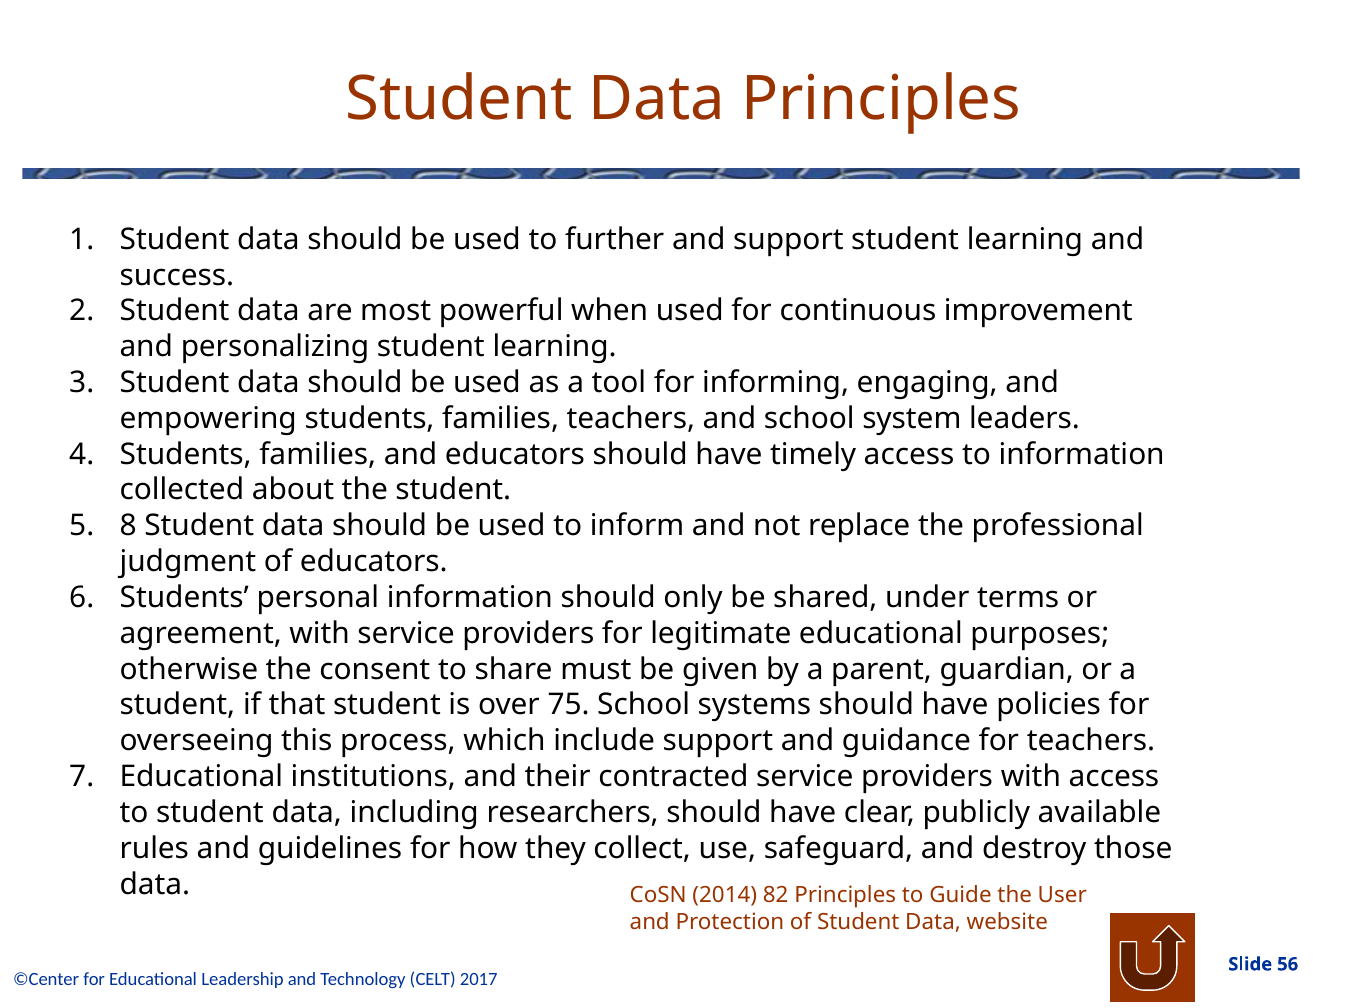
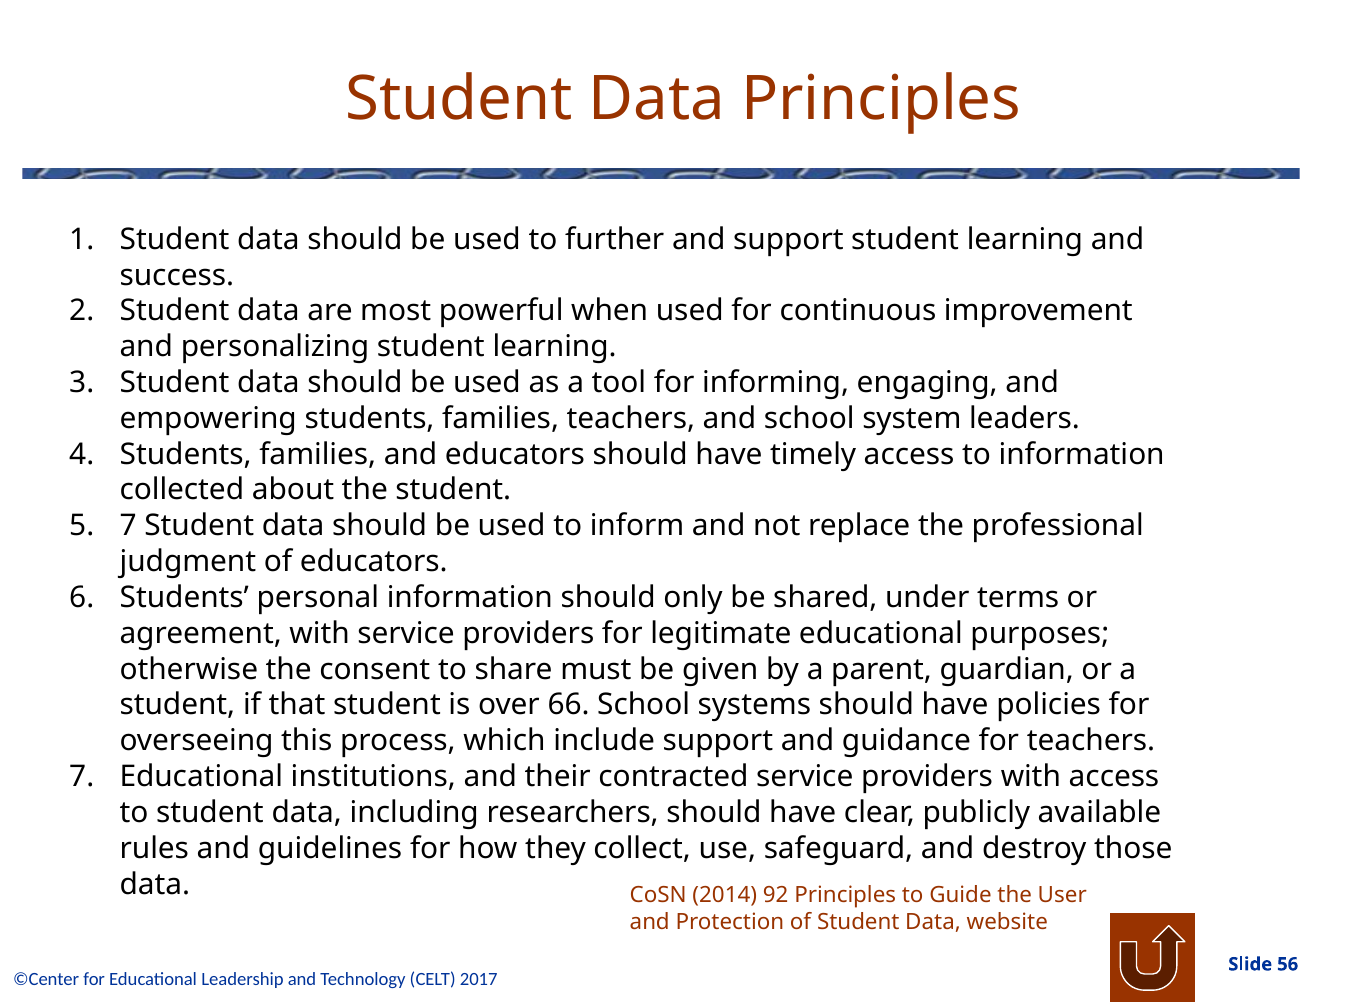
5 8: 8 -> 7
75: 75 -> 66
82: 82 -> 92
